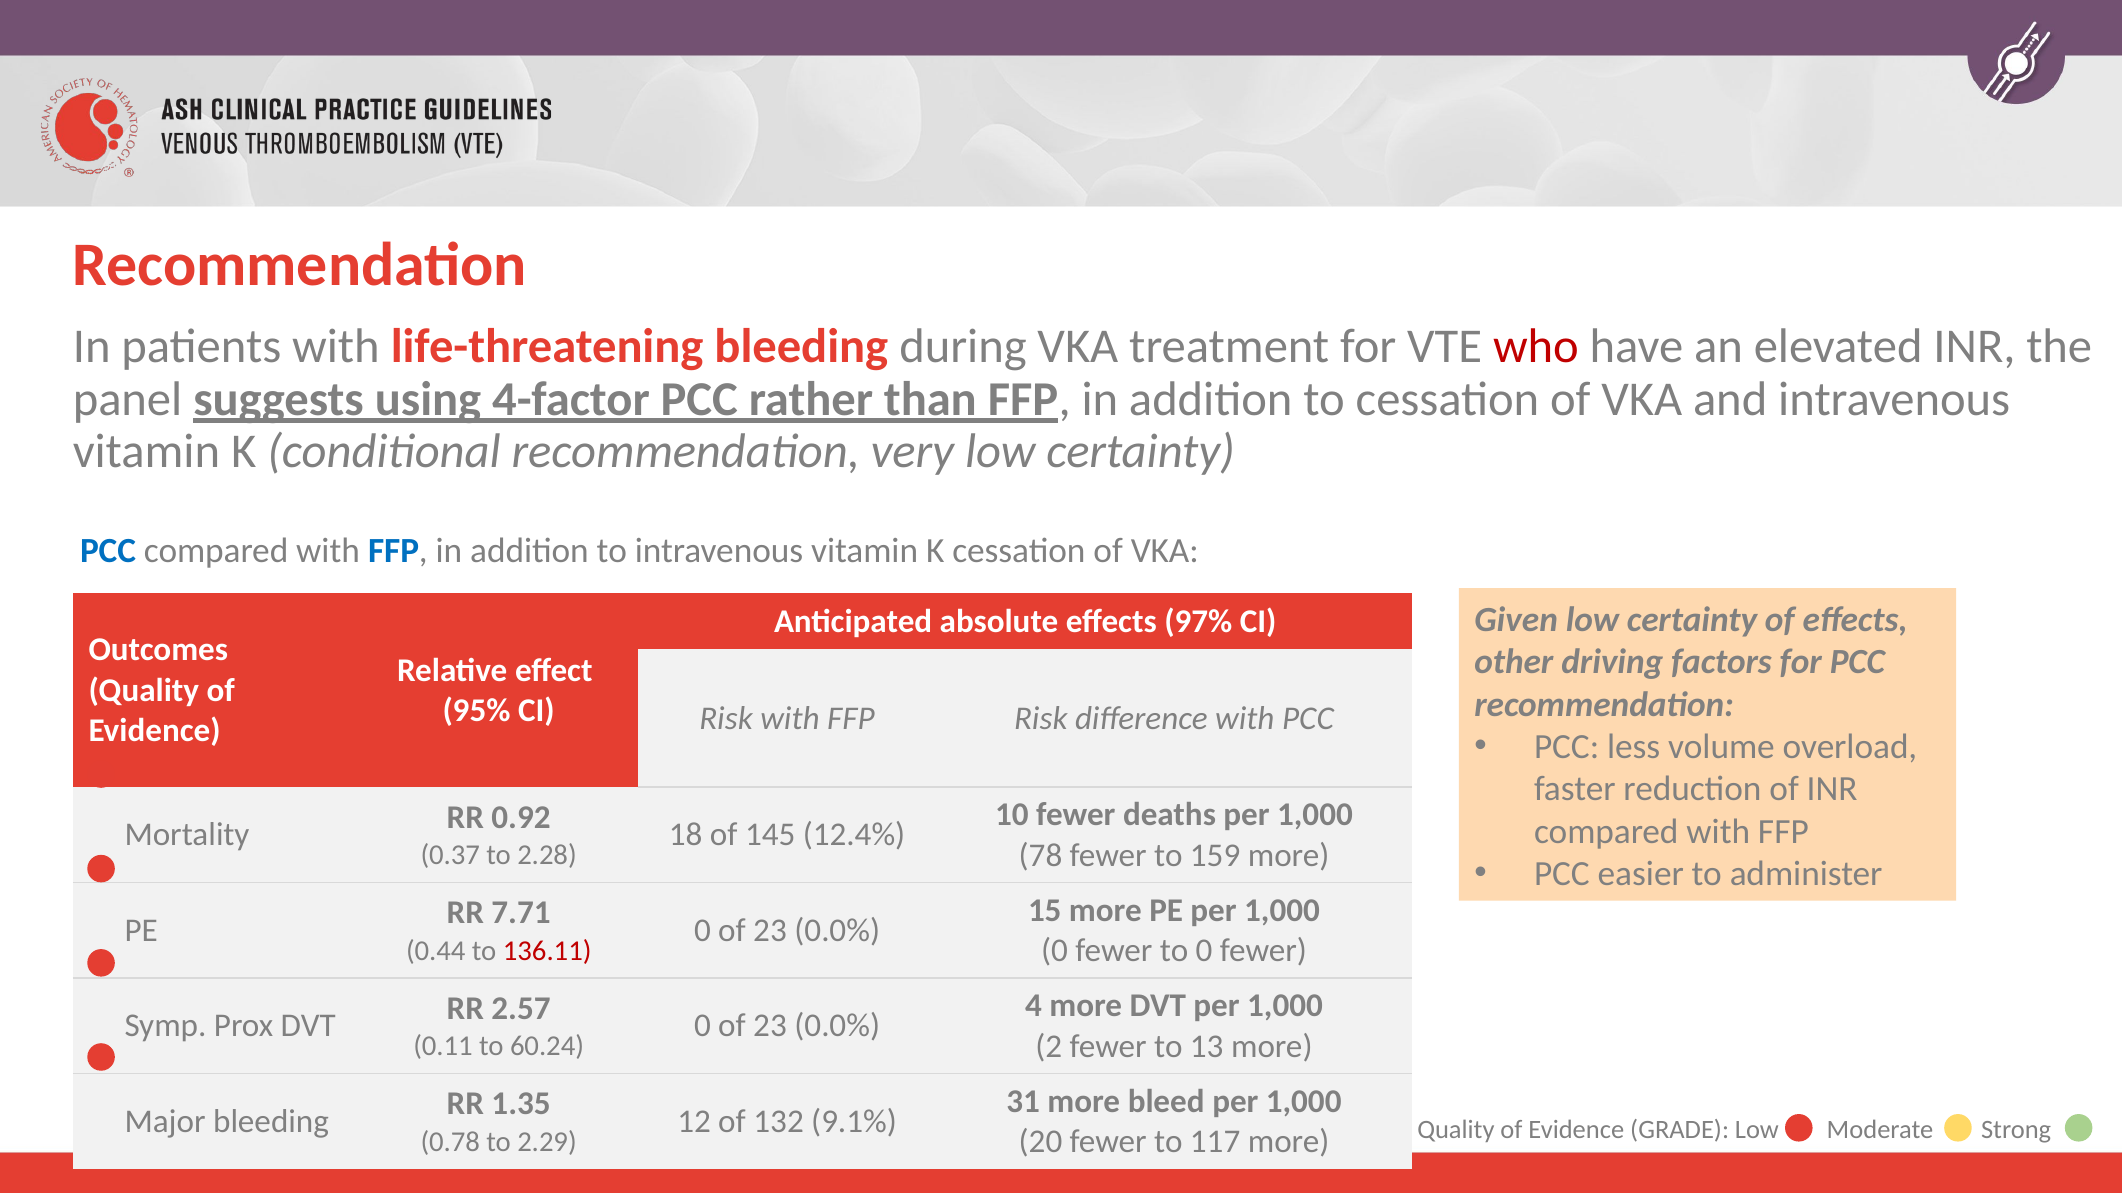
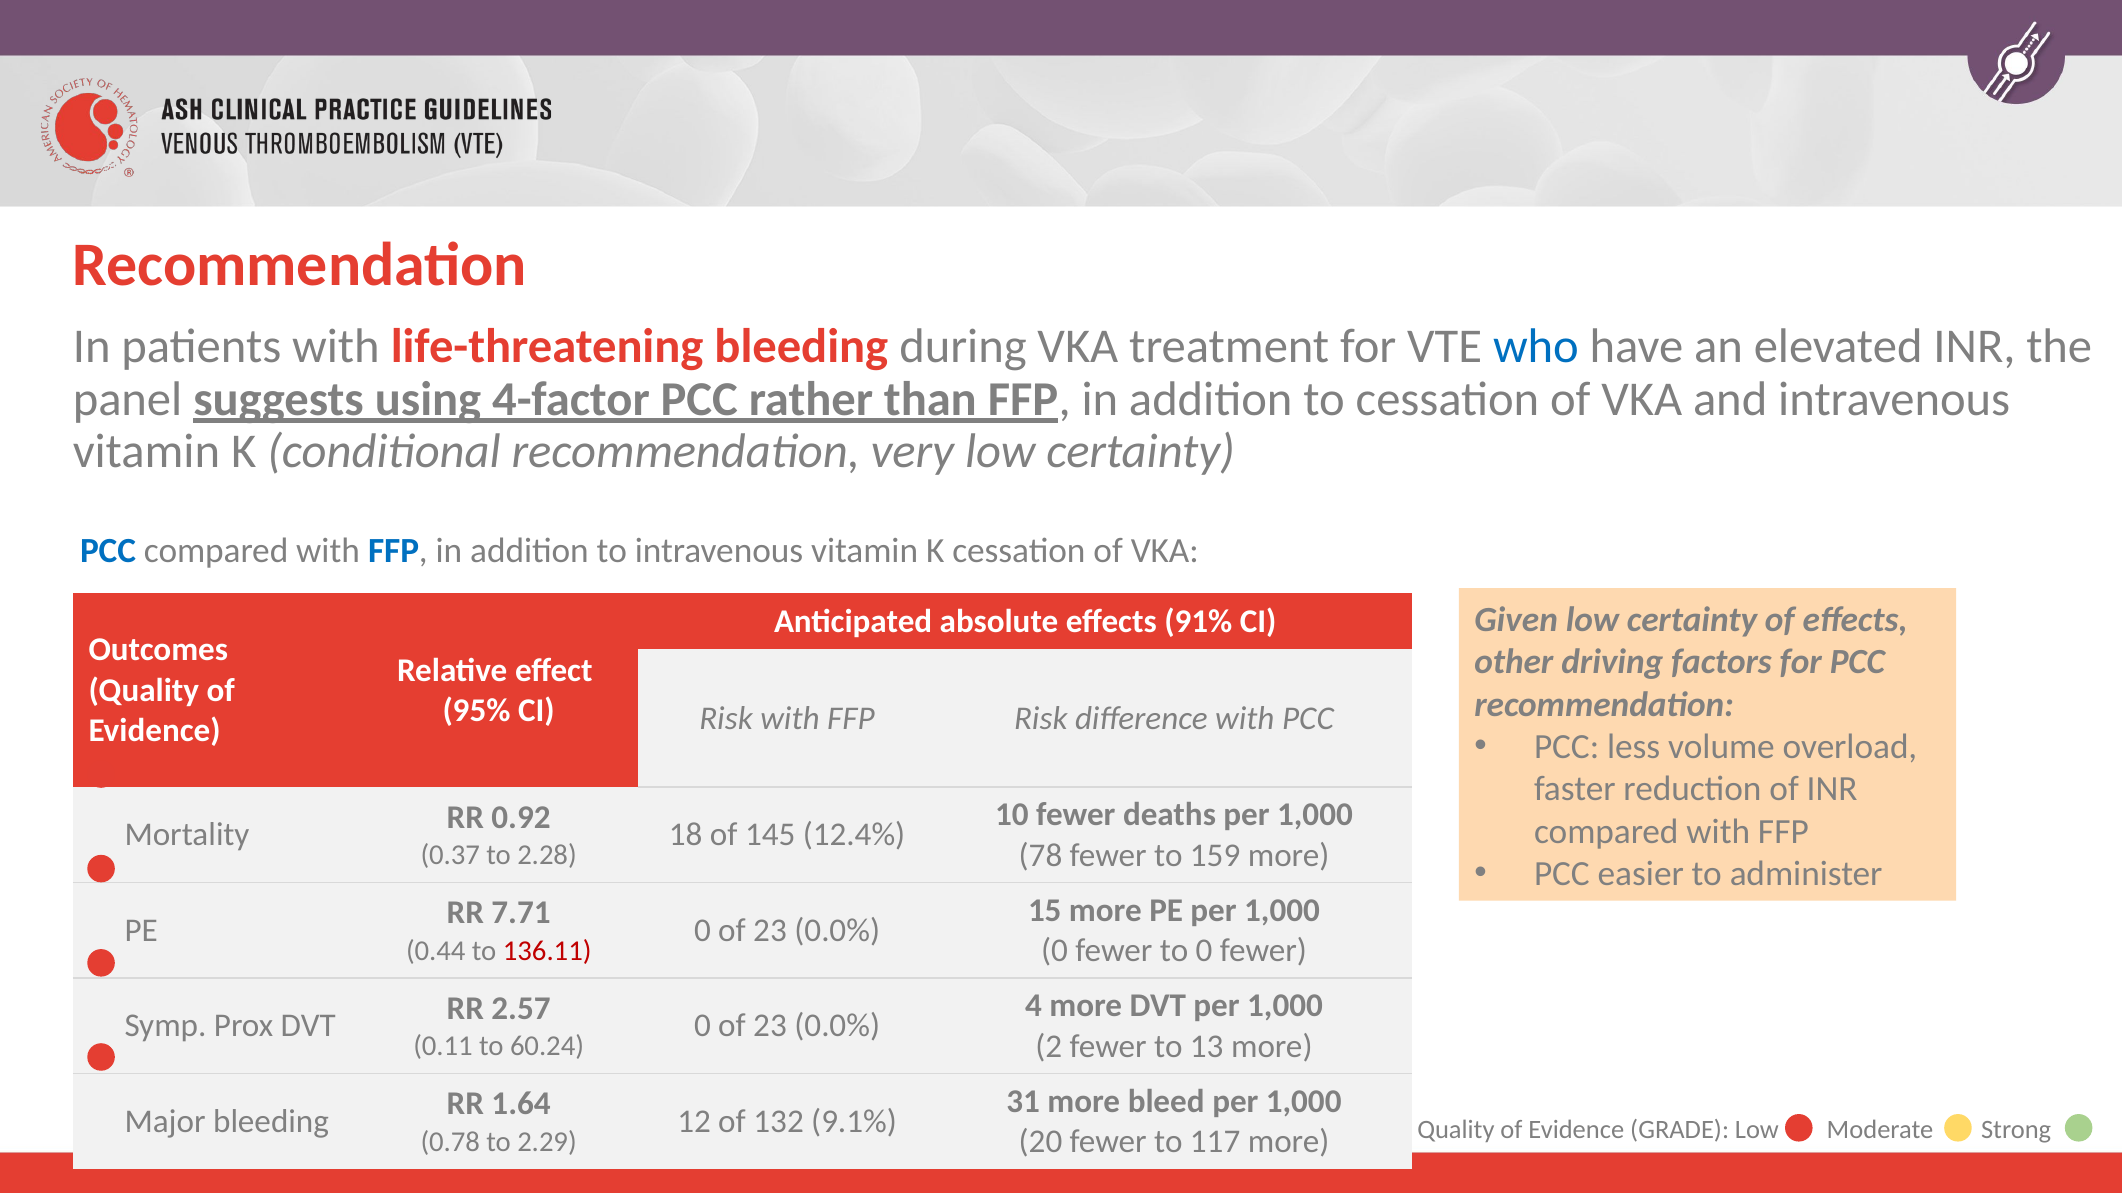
who colour: red -> blue
97%: 97% -> 91%
1.35: 1.35 -> 1.64
